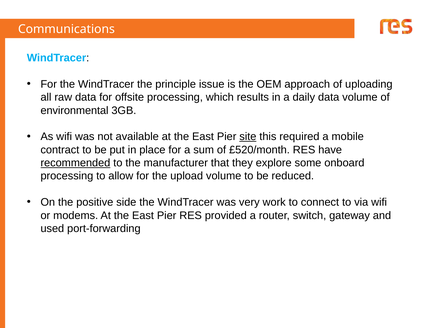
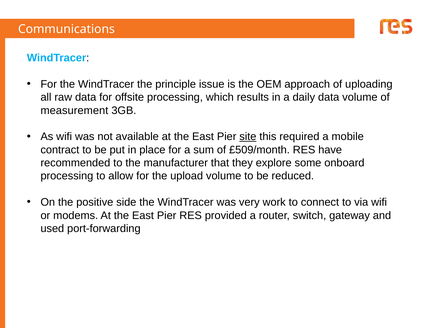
environmental: environmental -> measurement
£520/month: £520/month -> £509/month
recommended underline: present -> none
